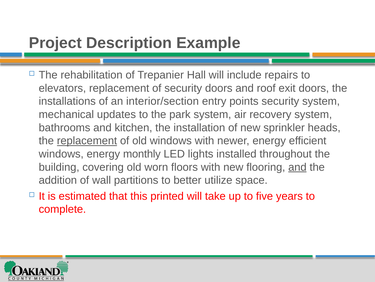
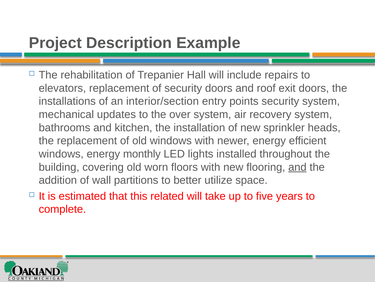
park: park -> over
replacement at (87, 140) underline: present -> none
printed: printed -> related
